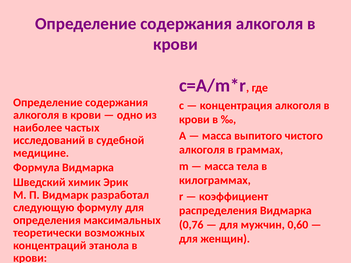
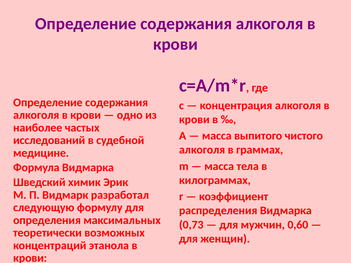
0,76: 0,76 -> 0,73
